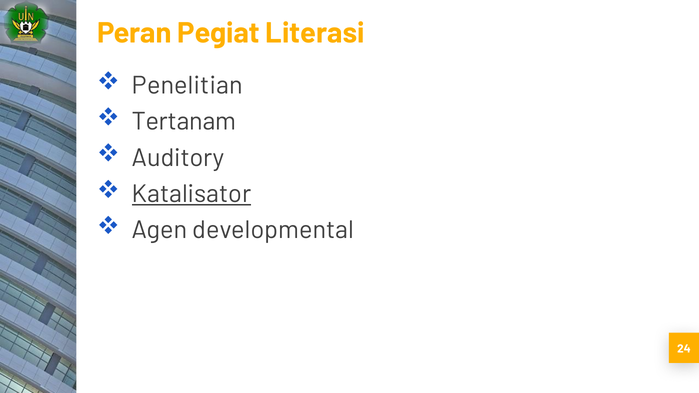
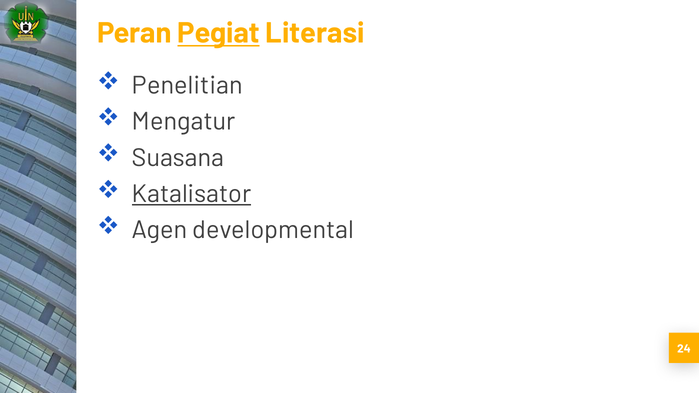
Pegiat underline: none -> present
Tertanam: Tertanam -> Mengatur
Auditory: Auditory -> Suasana
